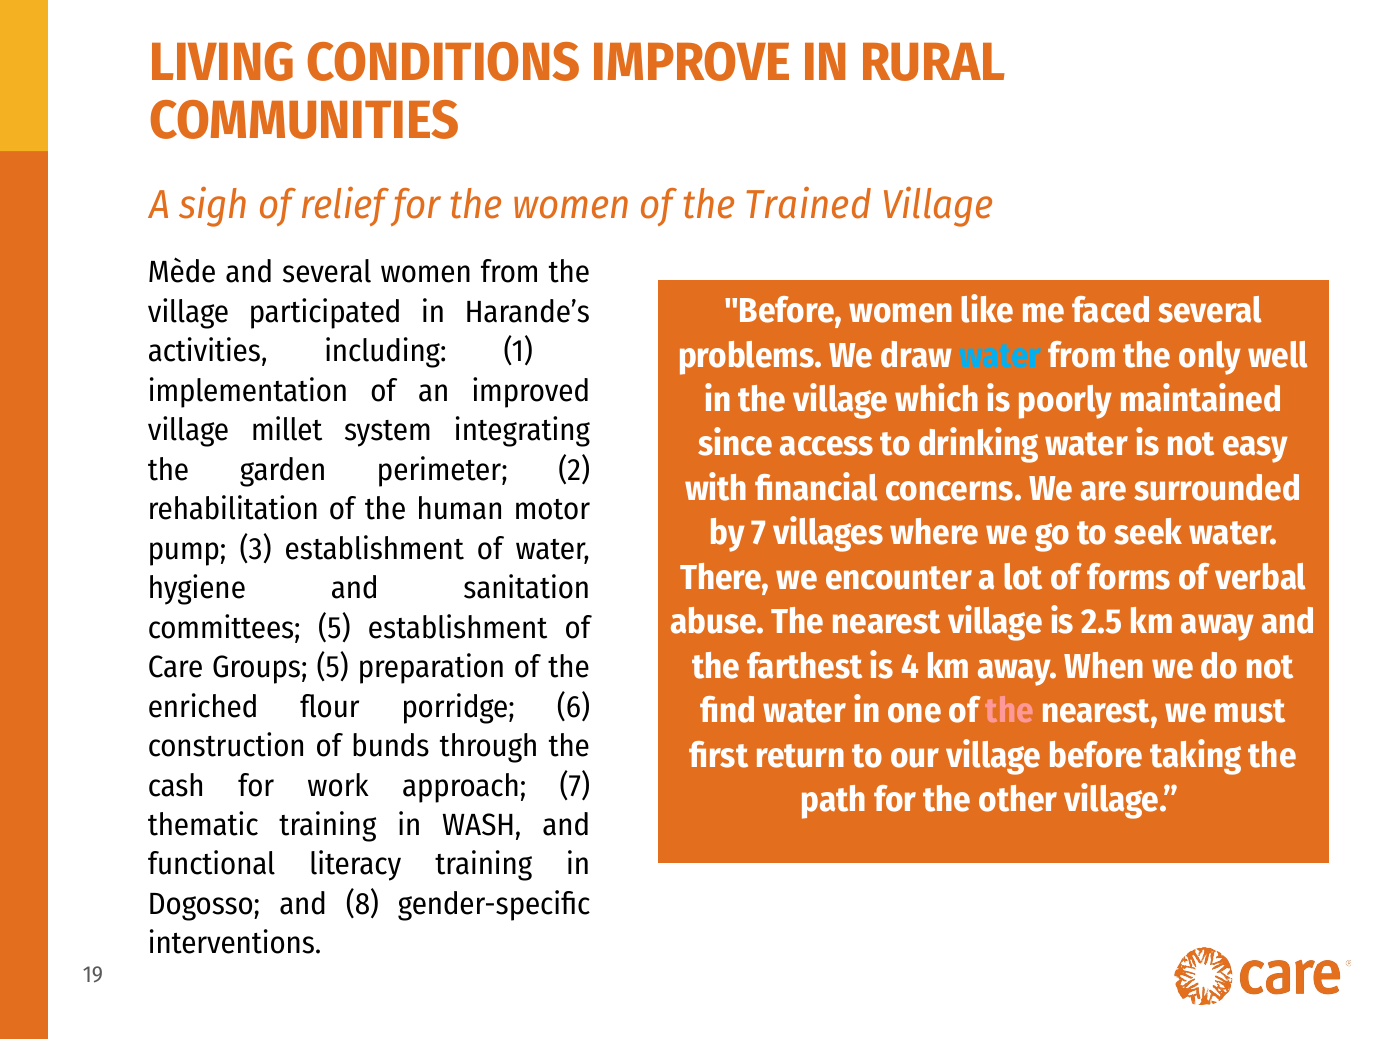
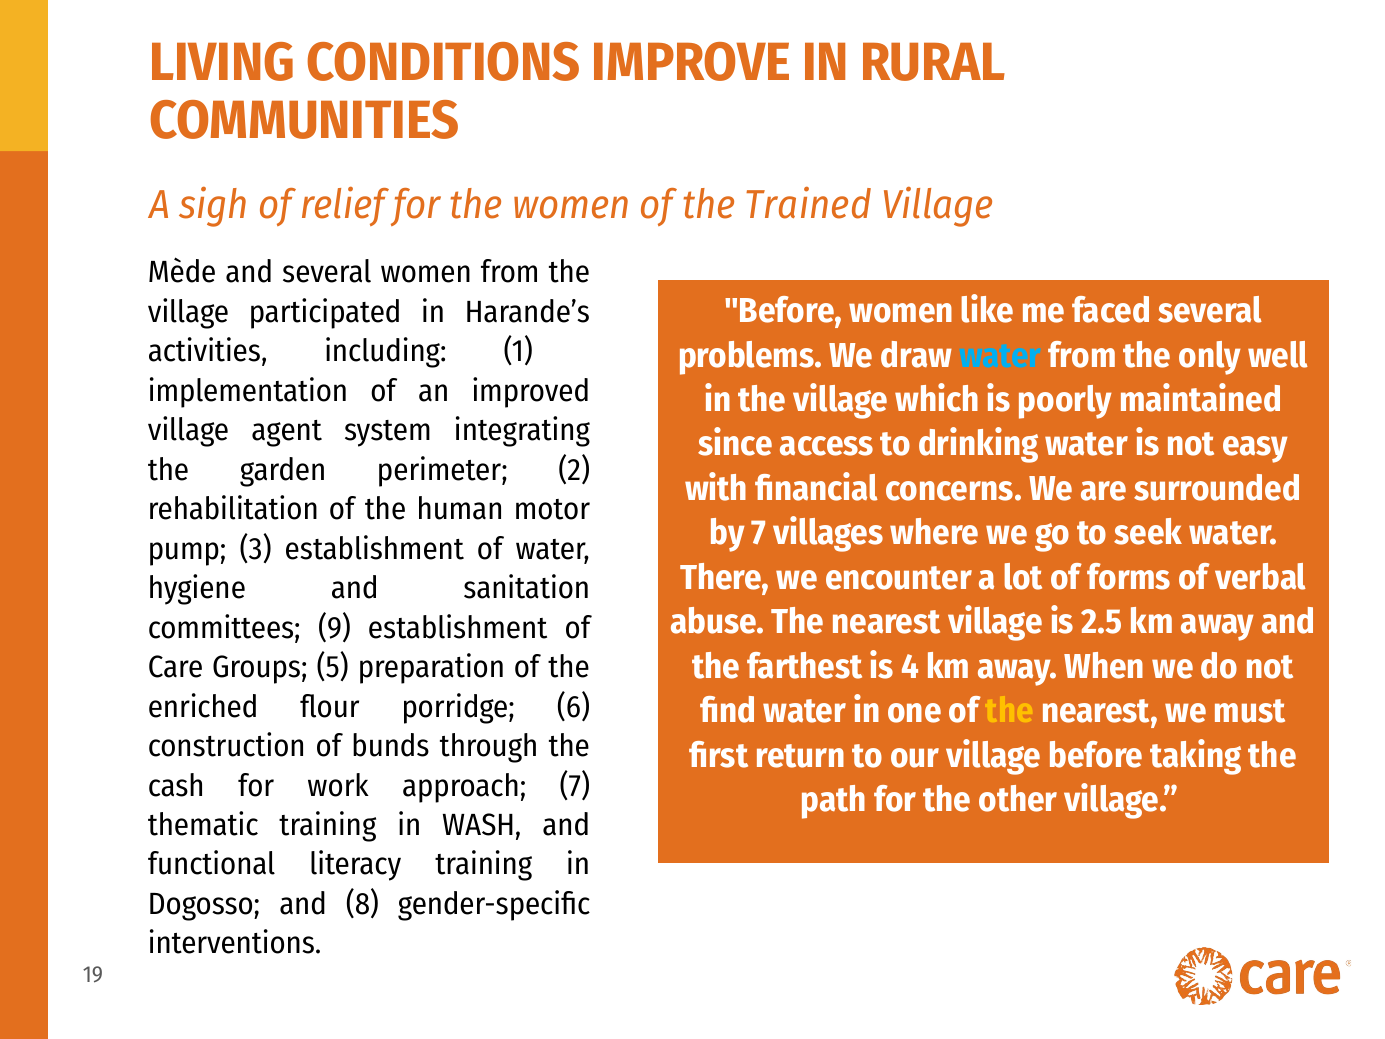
millet: millet -> agent
committees 5: 5 -> 9
the at (1010, 711) colour: pink -> yellow
